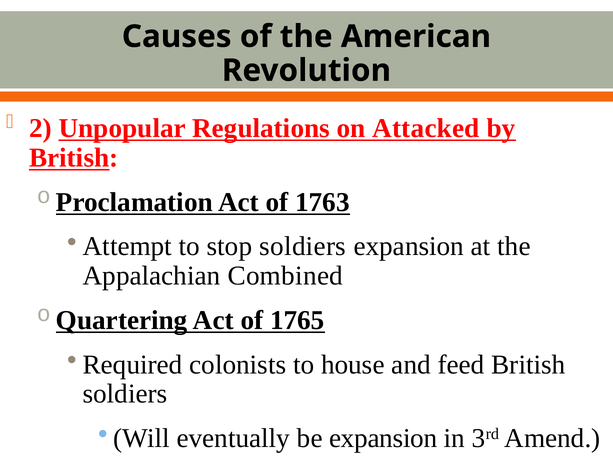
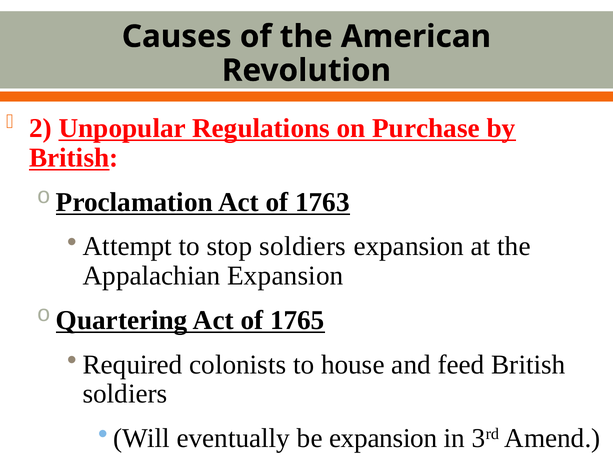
Attacked: Attacked -> Purchase
Appalachian Combined: Combined -> Expansion
